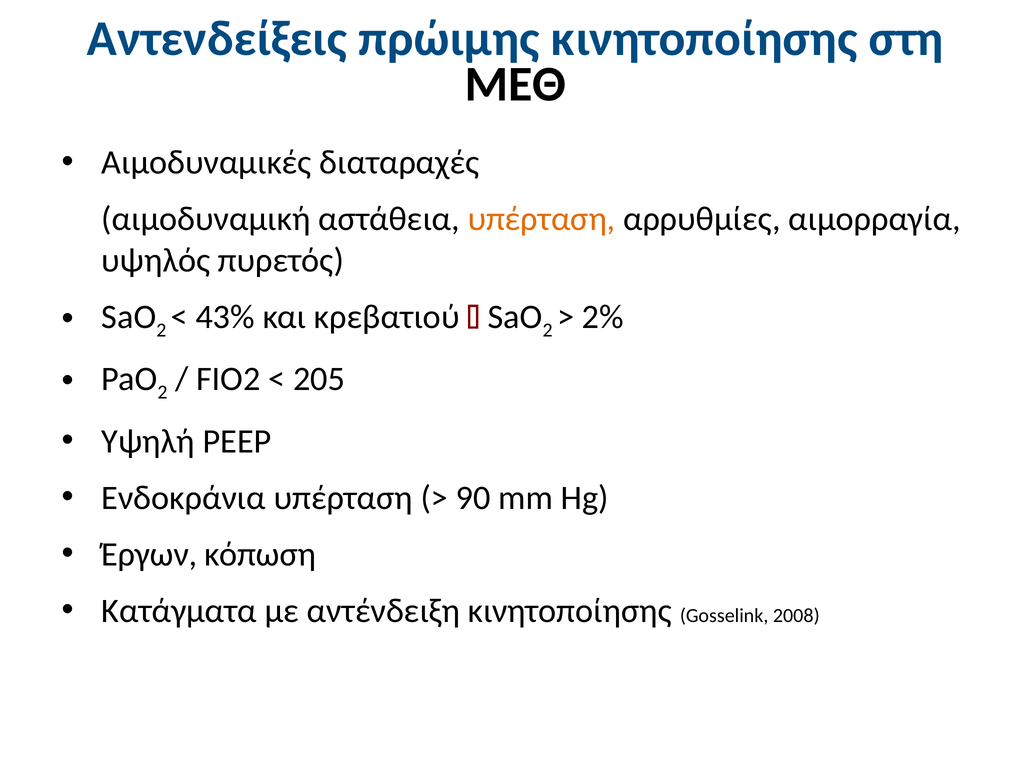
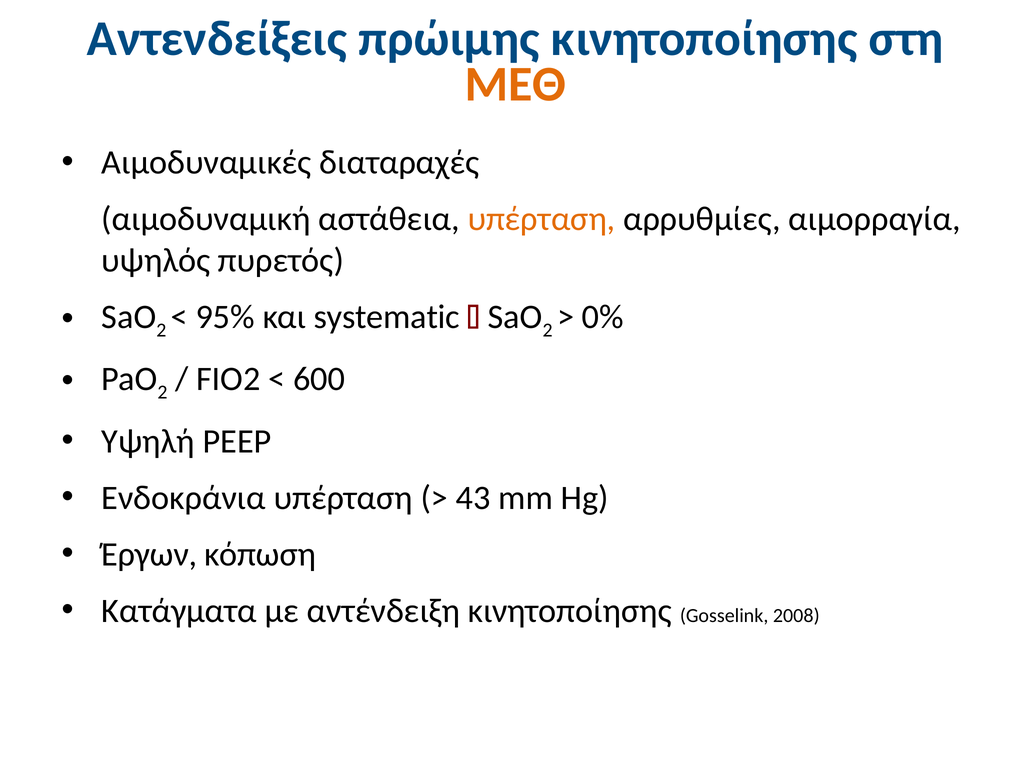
ΜΕΘ colour: black -> orange
43%: 43% -> 95%
κρεβατιού: κρεβατιού -> systematic
2%: 2% -> 0%
205: 205 -> 600
90: 90 -> 43
